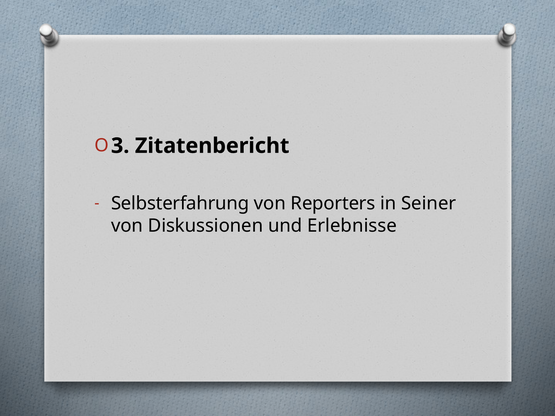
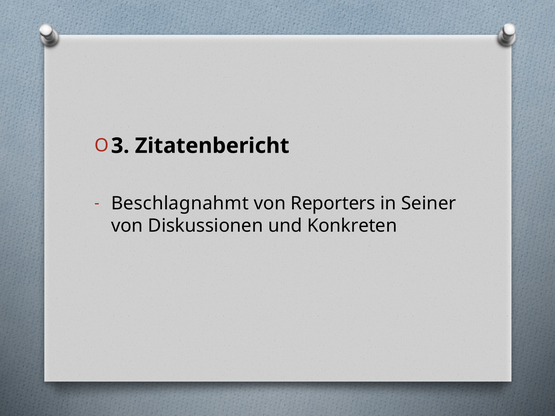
Selbsterfahrung: Selbsterfahrung -> Beschlagnahmt
Erlebnisse: Erlebnisse -> Konkreten
